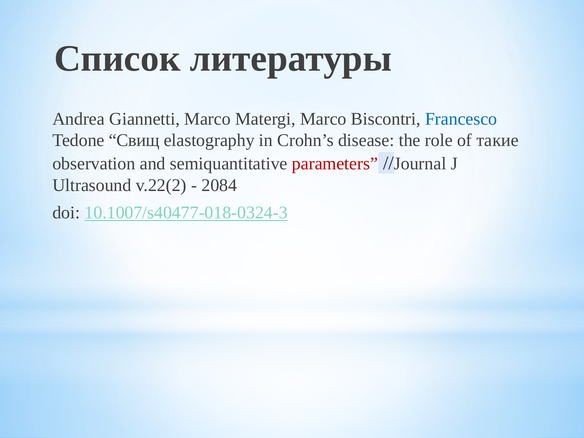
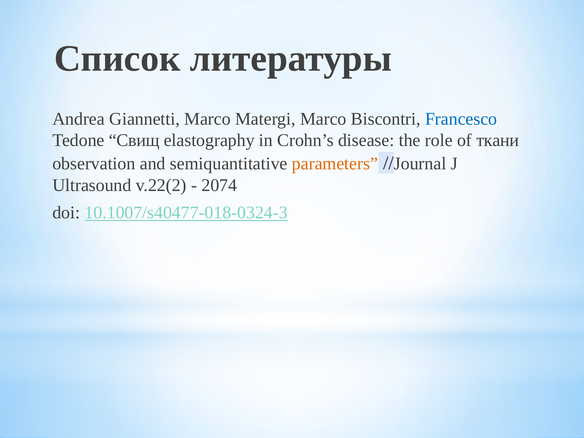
такие: такие -> ткани
parameters colour: red -> orange
2084: 2084 -> 2074
